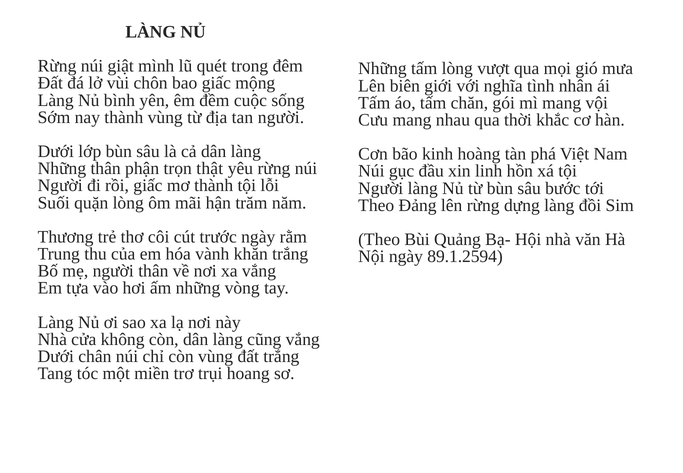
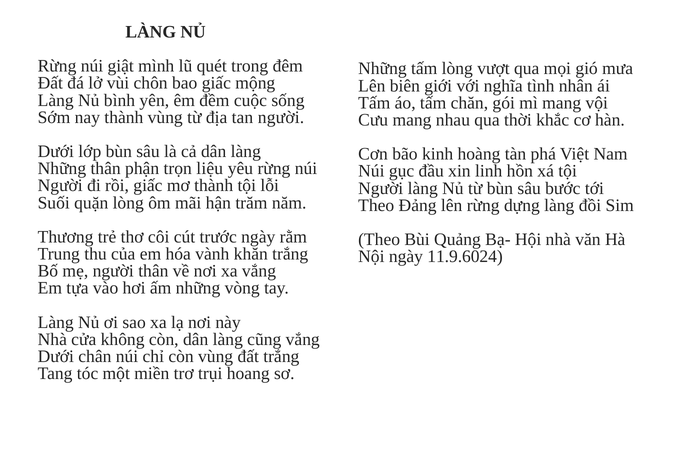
thật: thật -> liệu
89.1.2594: 89.1.2594 -> 11.9.6024
